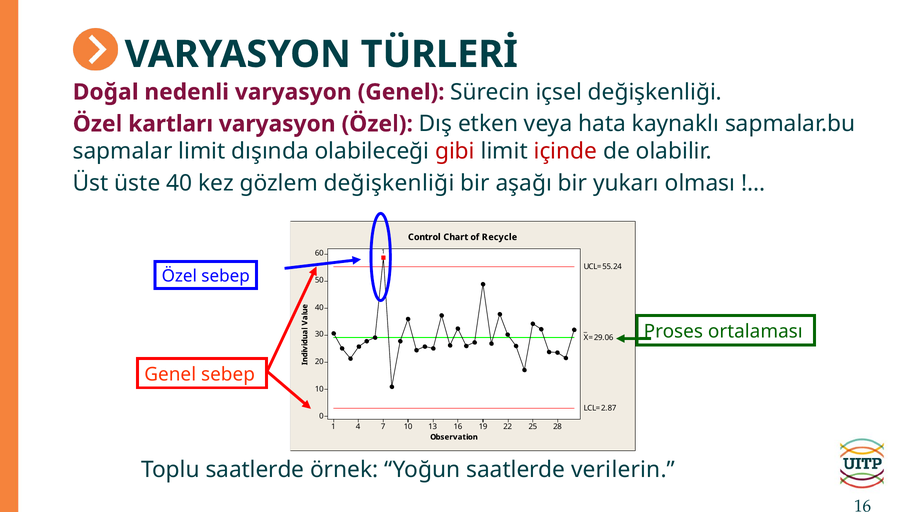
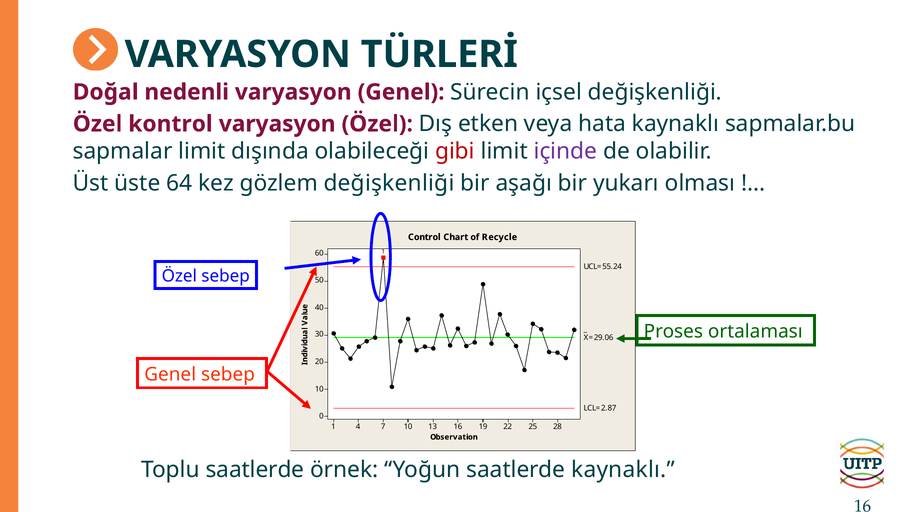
kartları: kartları -> kontrol
içinde colour: red -> purple
üste 40: 40 -> 64
saatlerde verilerin: verilerin -> kaynaklı
